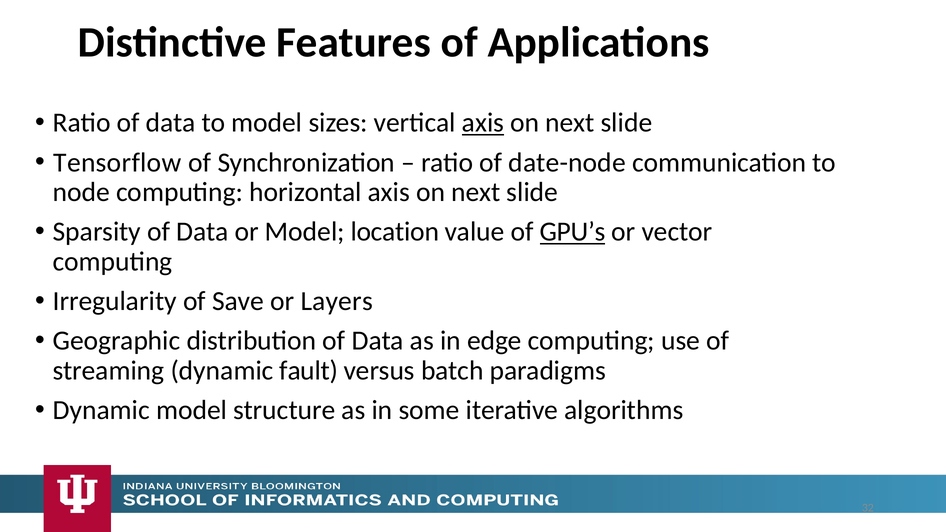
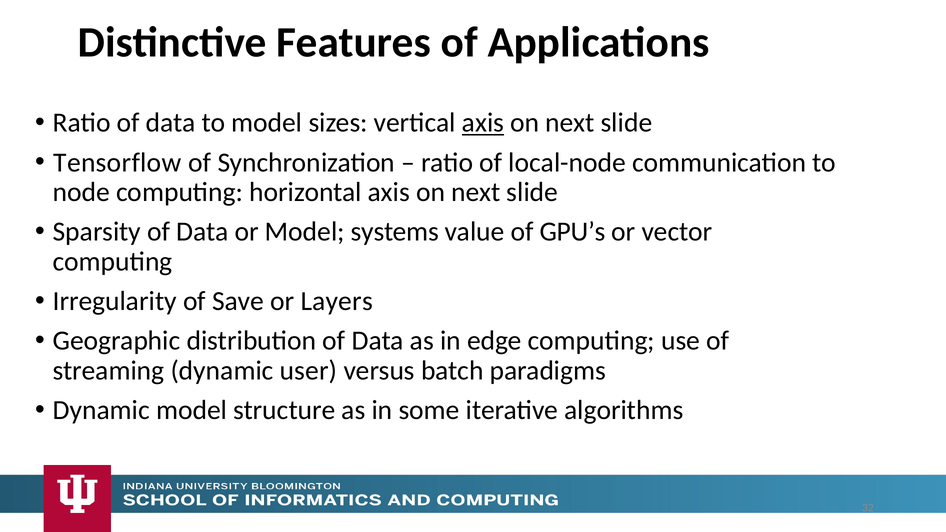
date-node: date-node -> local-node
location: location -> systems
GPU’s underline: present -> none
fault: fault -> user
